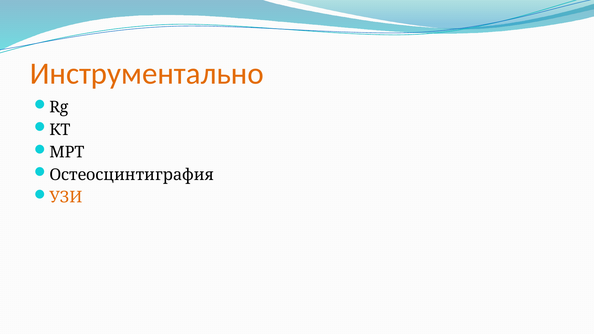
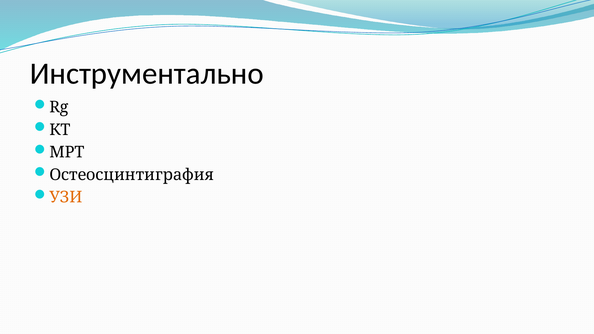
Инструментально colour: orange -> black
